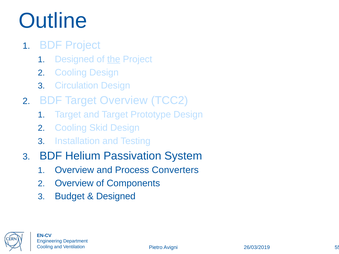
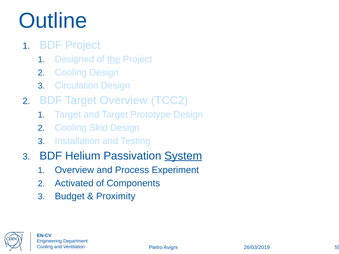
System underline: none -> present
Converters: Converters -> Experiment
Overview at (74, 183): Overview -> Activated
Designed at (116, 197): Designed -> Proximity
